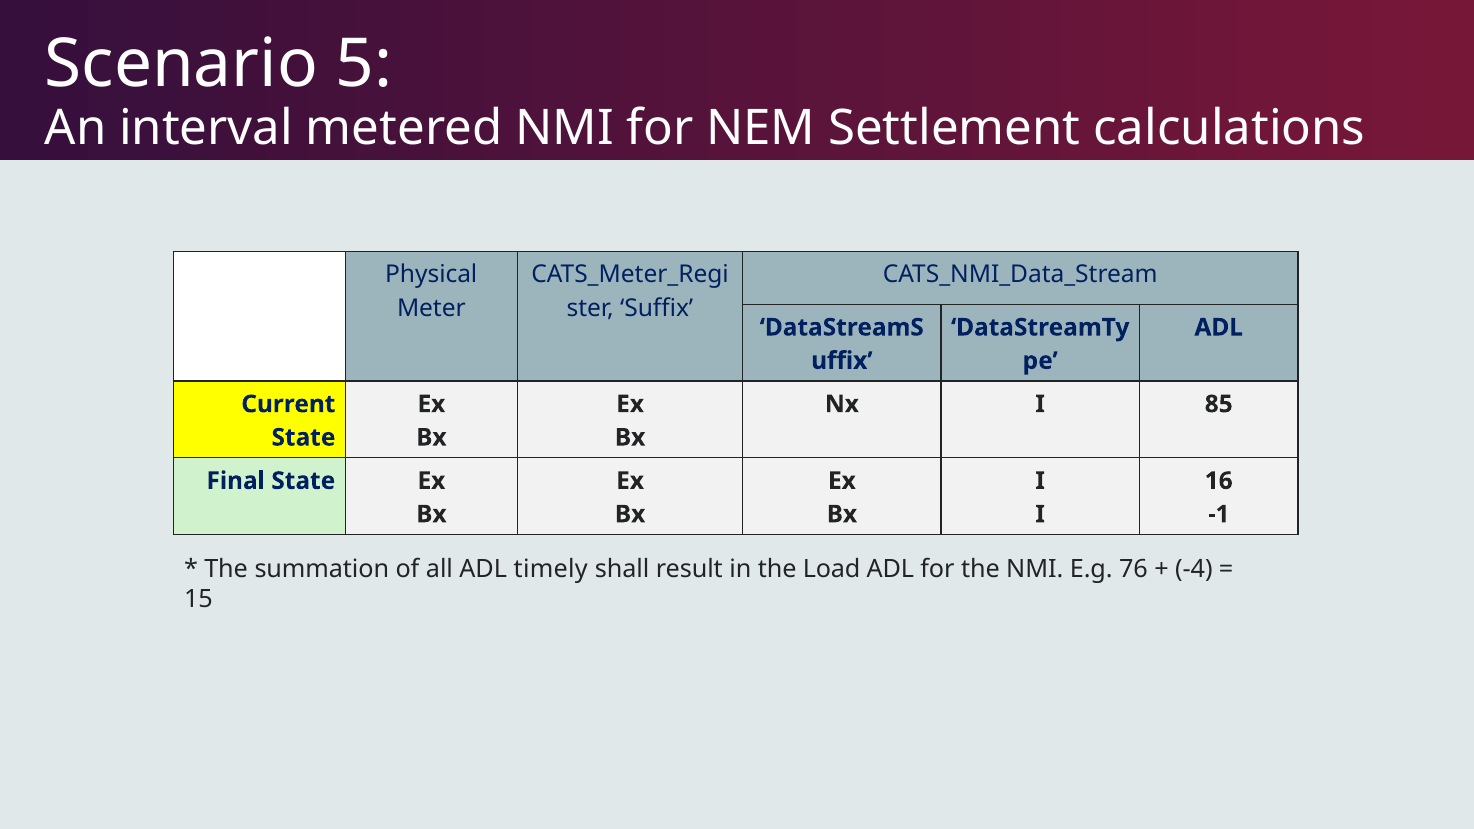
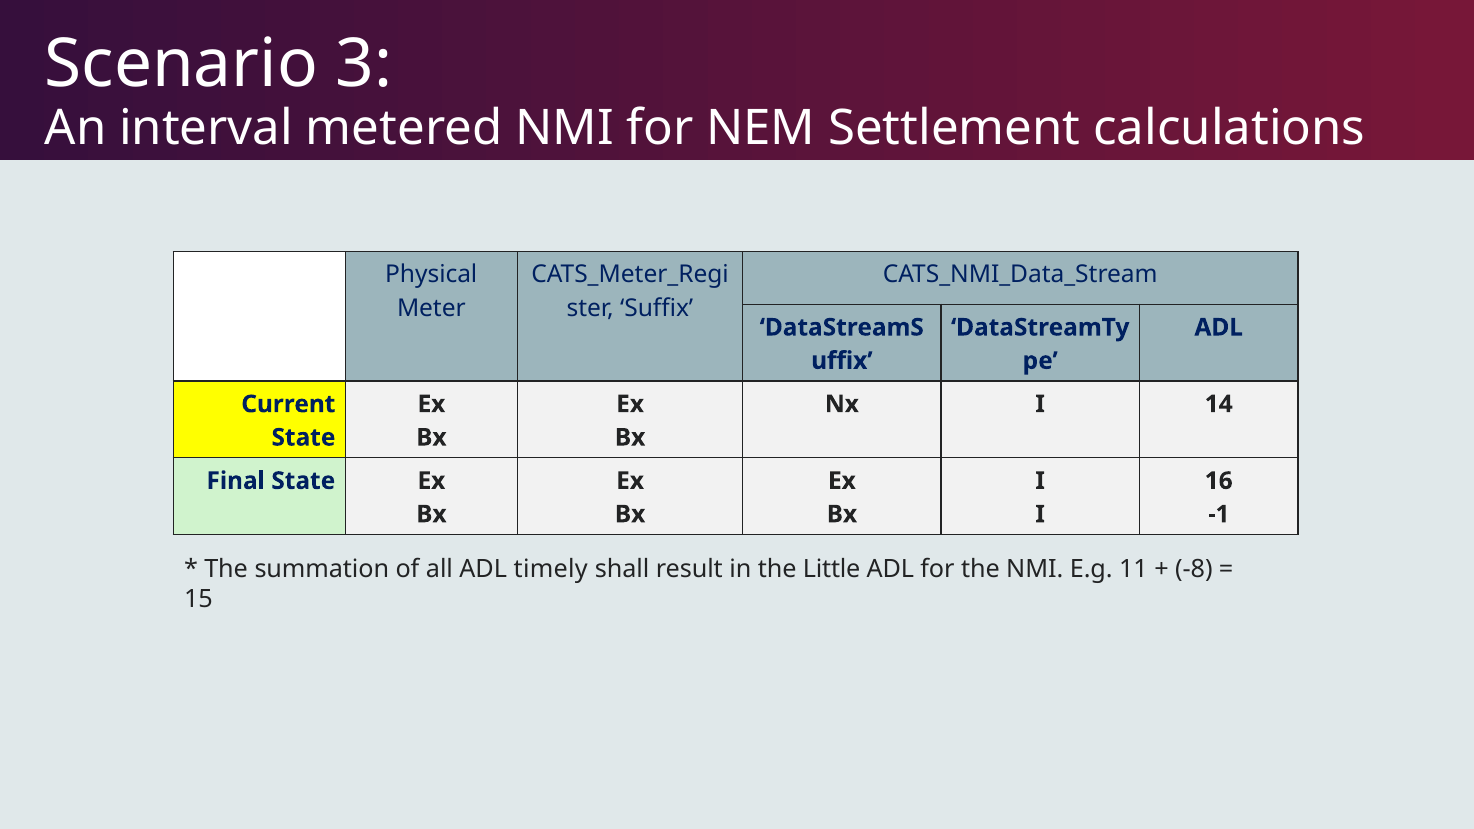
5: 5 -> 3
85: 85 -> 14
Load: Load -> Little
76: 76 -> 11
-4: -4 -> -8
